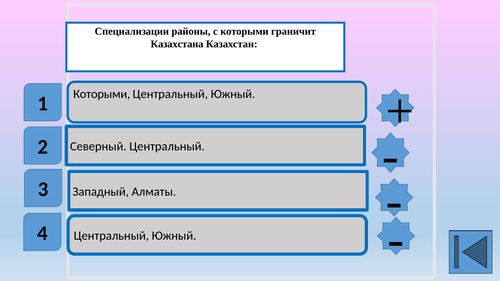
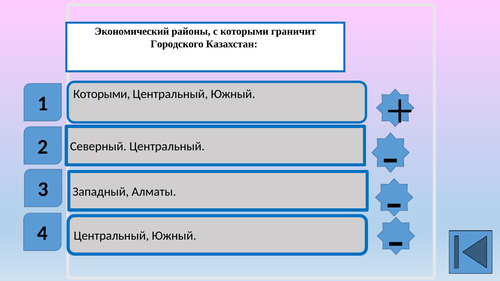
Специализации: Специализации -> Экономический
Казахстана: Казахстана -> Городского
